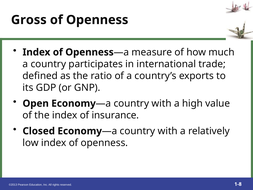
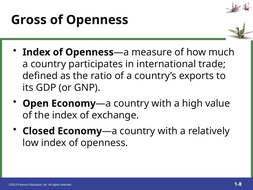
insurance: insurance -> exchange
